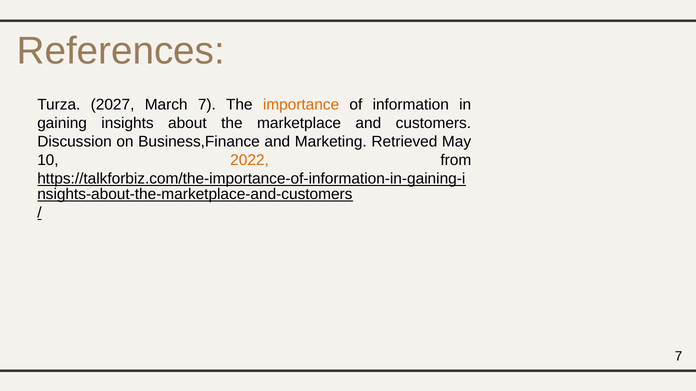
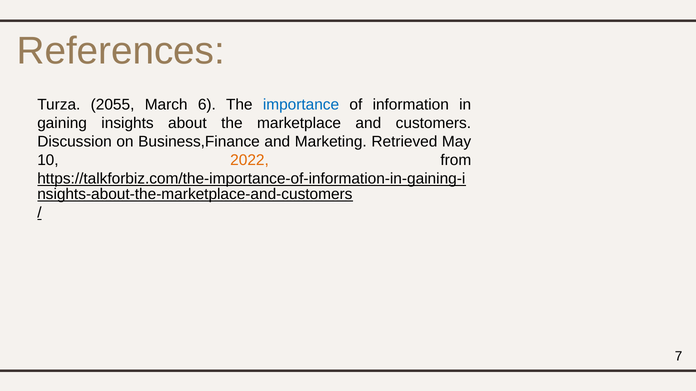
2027: 2027 -> 2055
March 7: 7 -> 6
importance colour: orange -> blue
